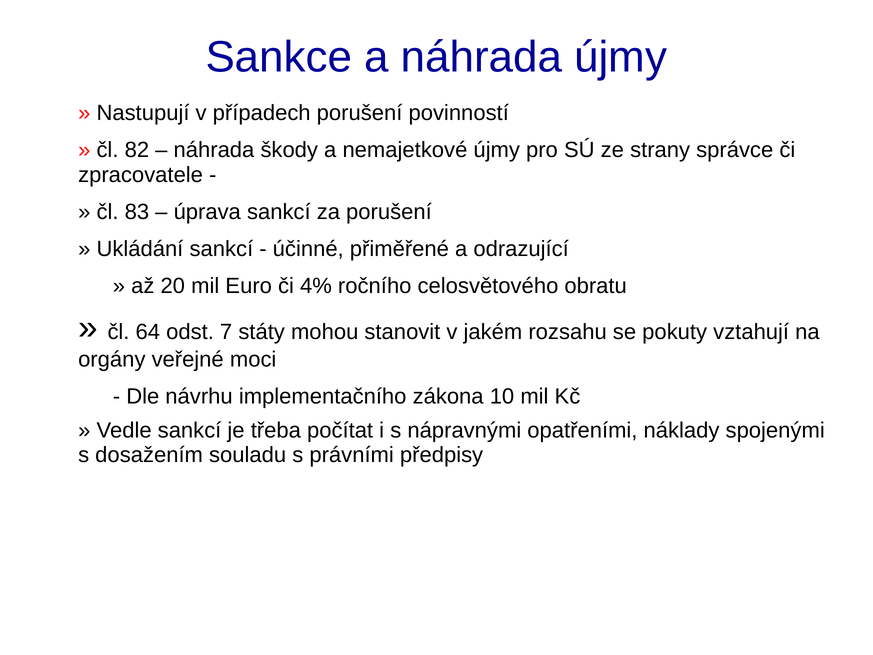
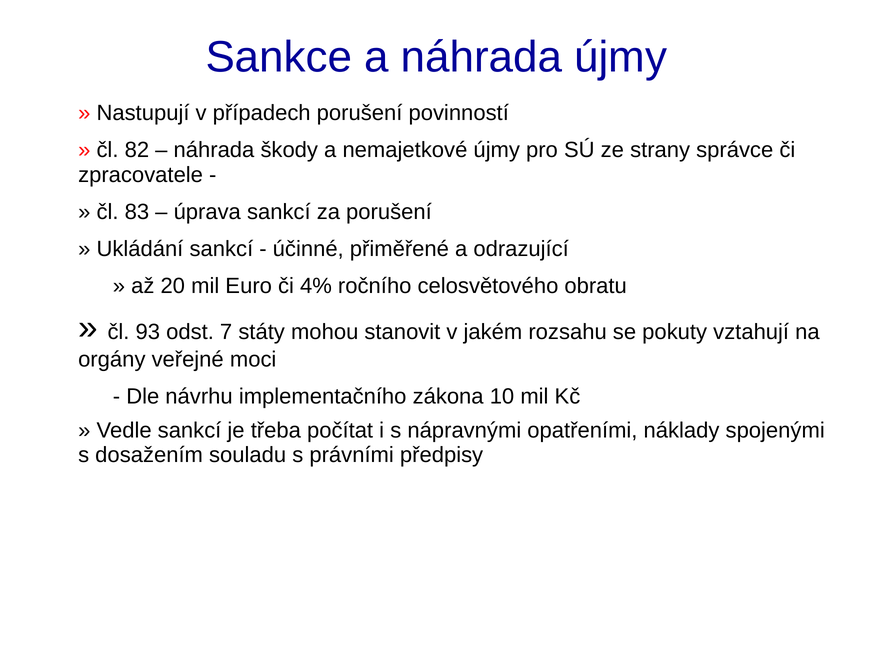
64: 64 -> 93
